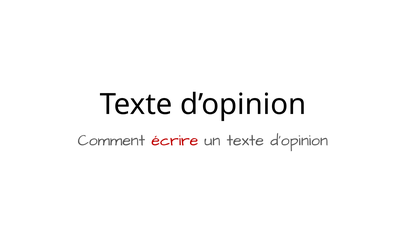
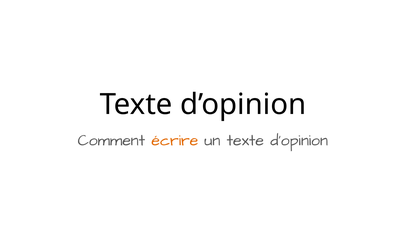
écrire colour: red -> orange
